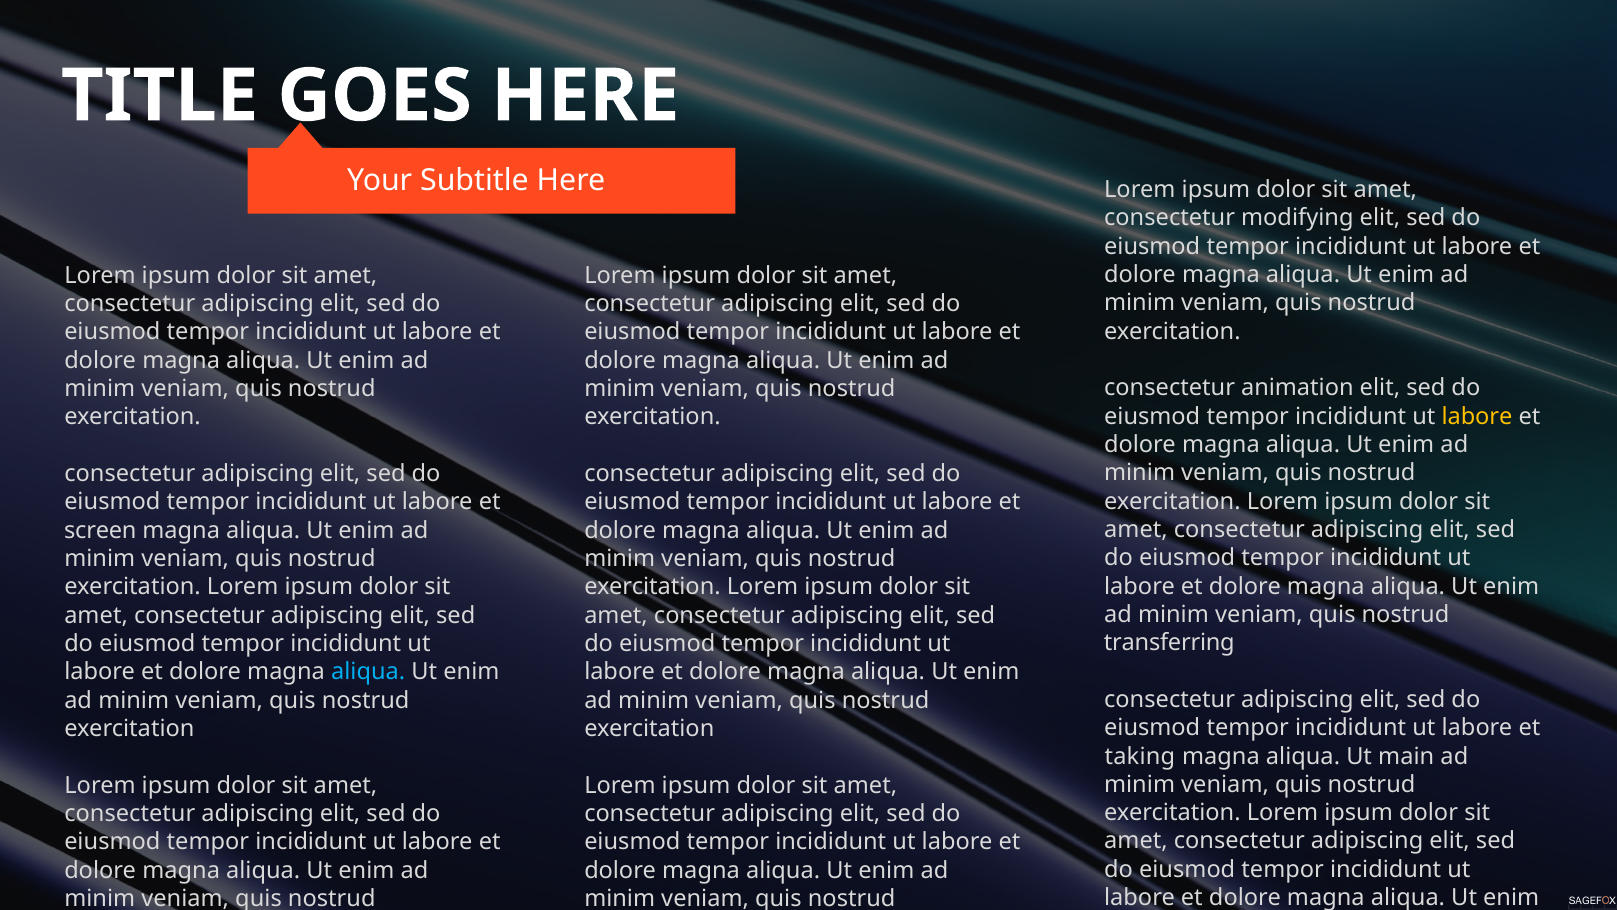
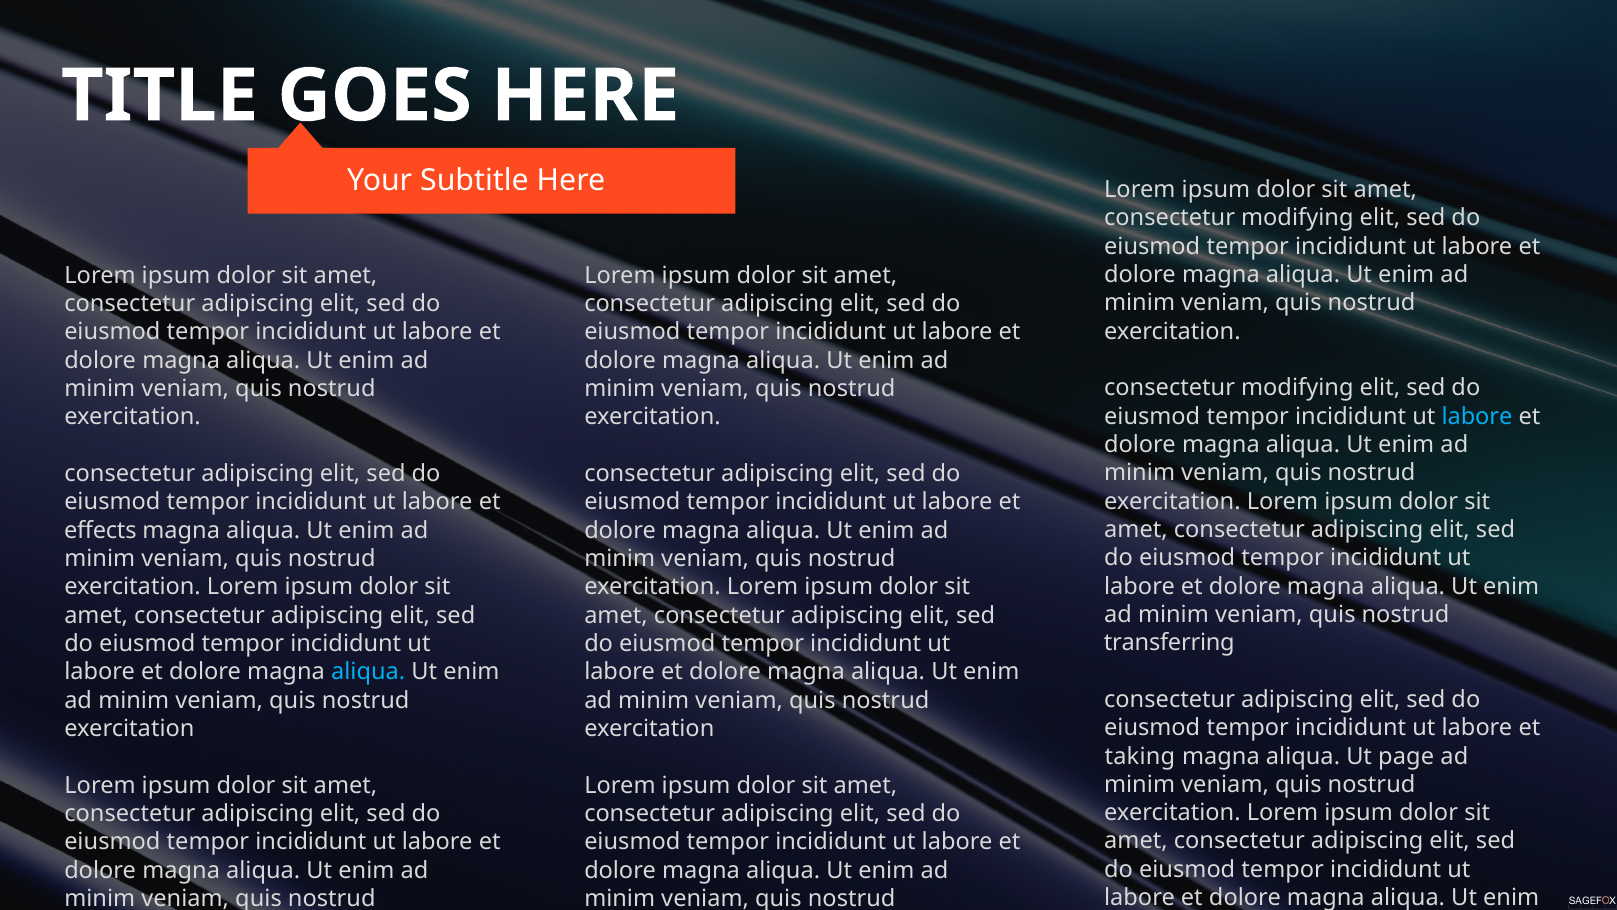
animation at (1297, 388): animation -> modifying
labore at (1477, 416) colour: yellow -> light blue
screen: screen -> effects
main: main -> page
